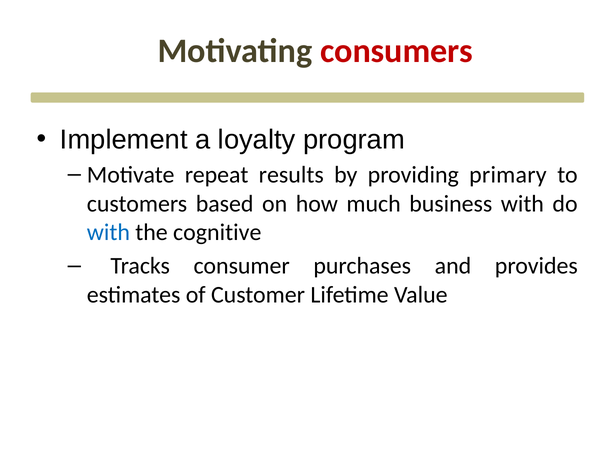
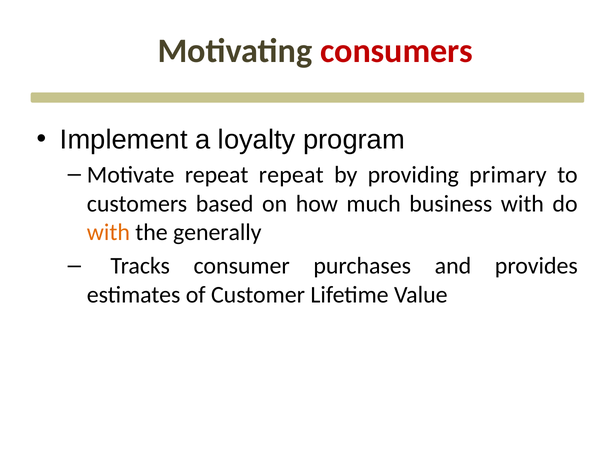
repeat results: results -> repeat
with at (108, 232) colour: blue -> orange
cognitive: cognitive -> generally
